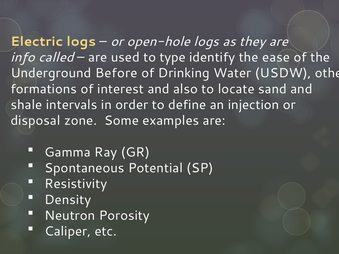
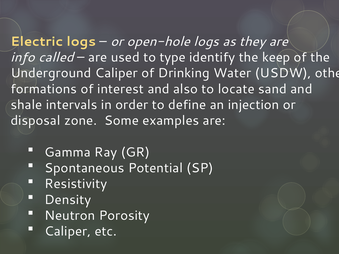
ease: ease -> keep
Underground Before: Before -> Caliper
